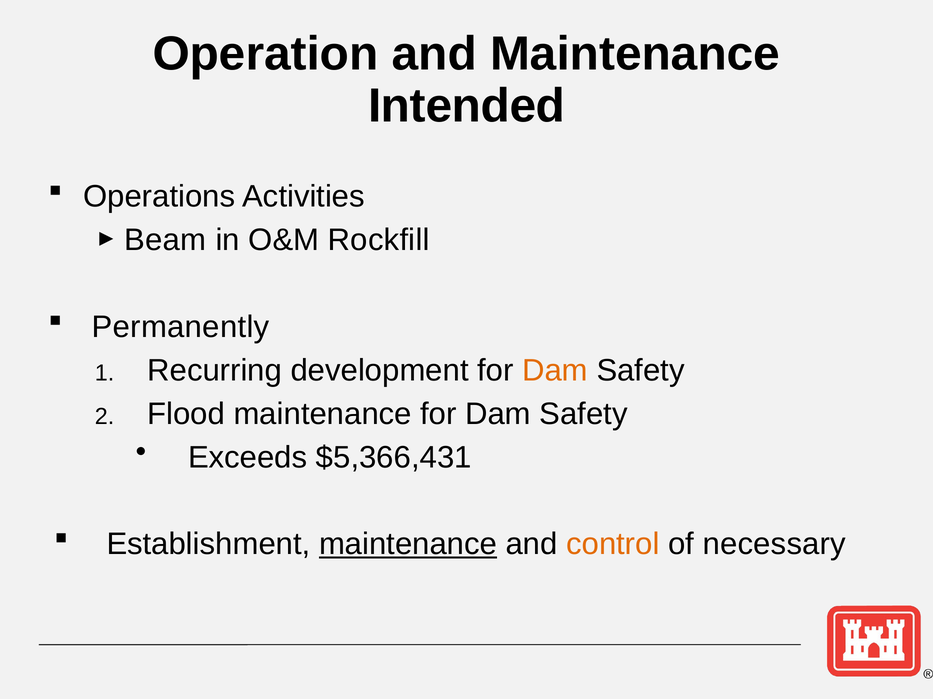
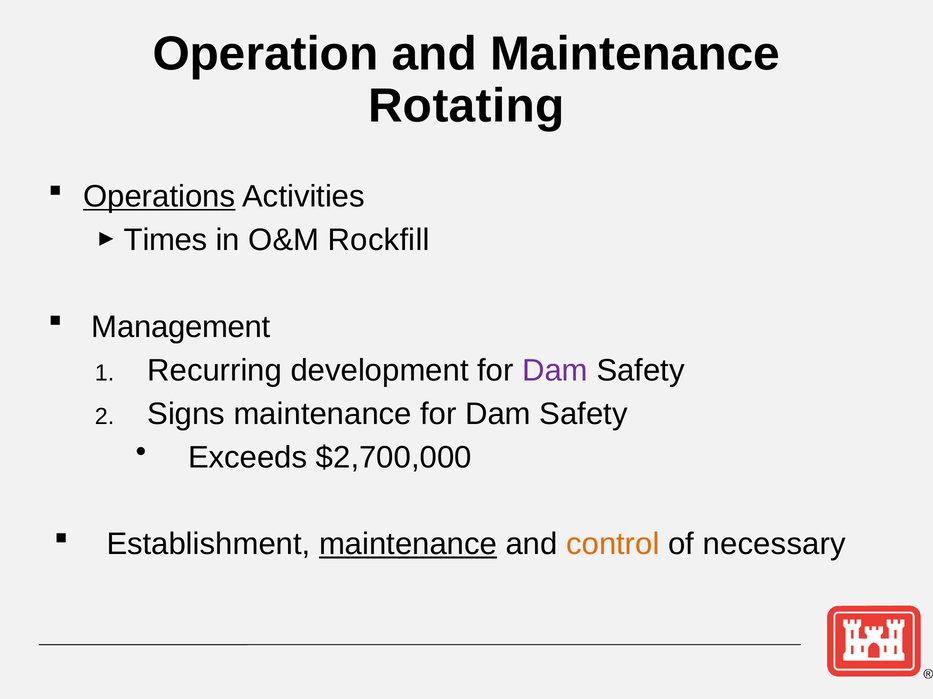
Intended: Intended -> Rotating
Operations underline: none -> present
Beam: Beam -> Times
Permanently: Permanently -> Management
Dam at (555, 371) colour: orange -> purple
Flood: Flood -> Signs
$5,366,431: $5,366,431 -> $2,700,000
